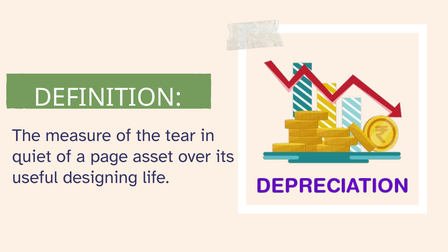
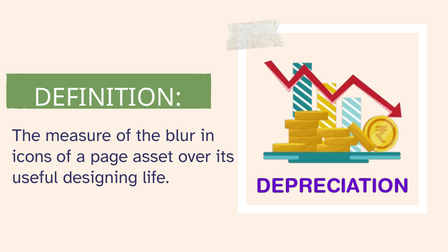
tear: tear -> blur
quiet: quiet -> icons
